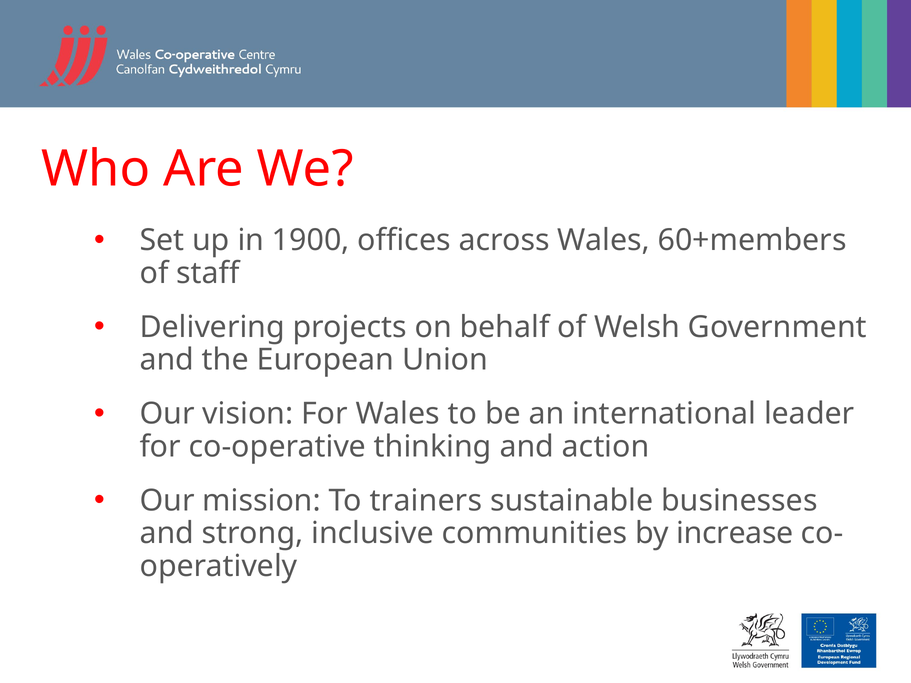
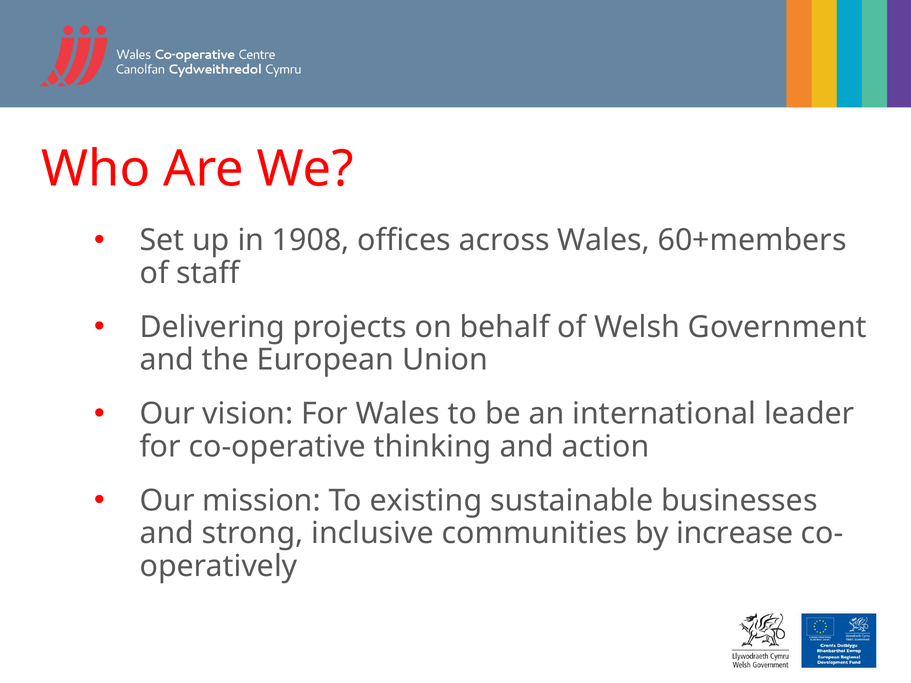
1900: 1900 -> 1908
trainers: trainers -> existing
